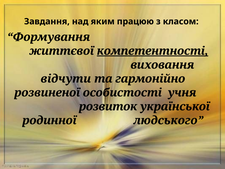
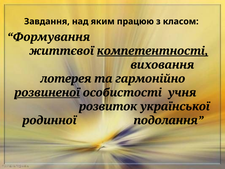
відчути: відчути -> лотерея
розвиненої underline: none -> present
людського: людського -> подолання
